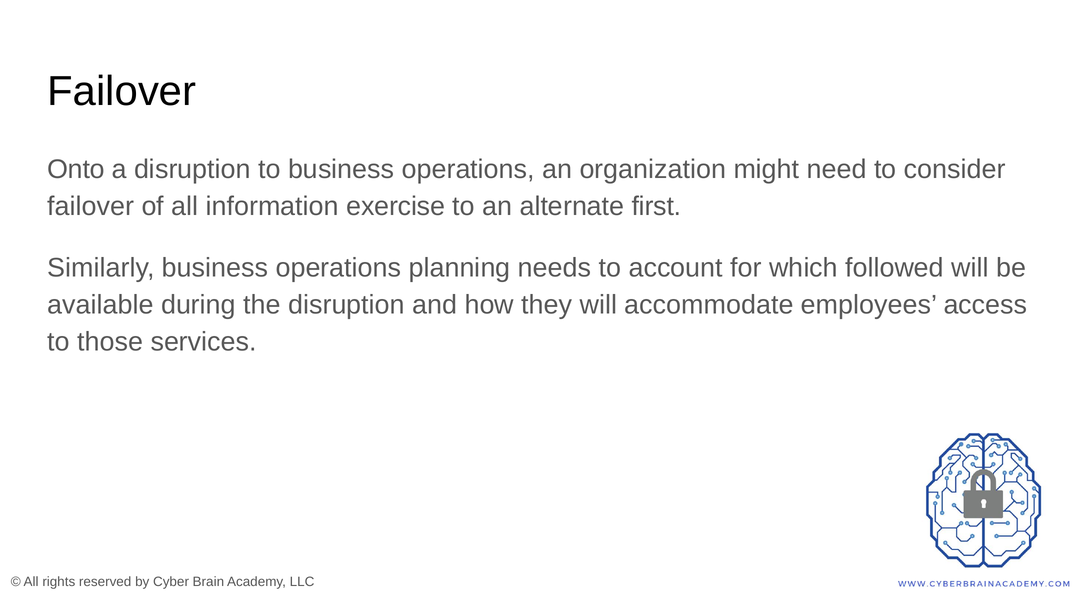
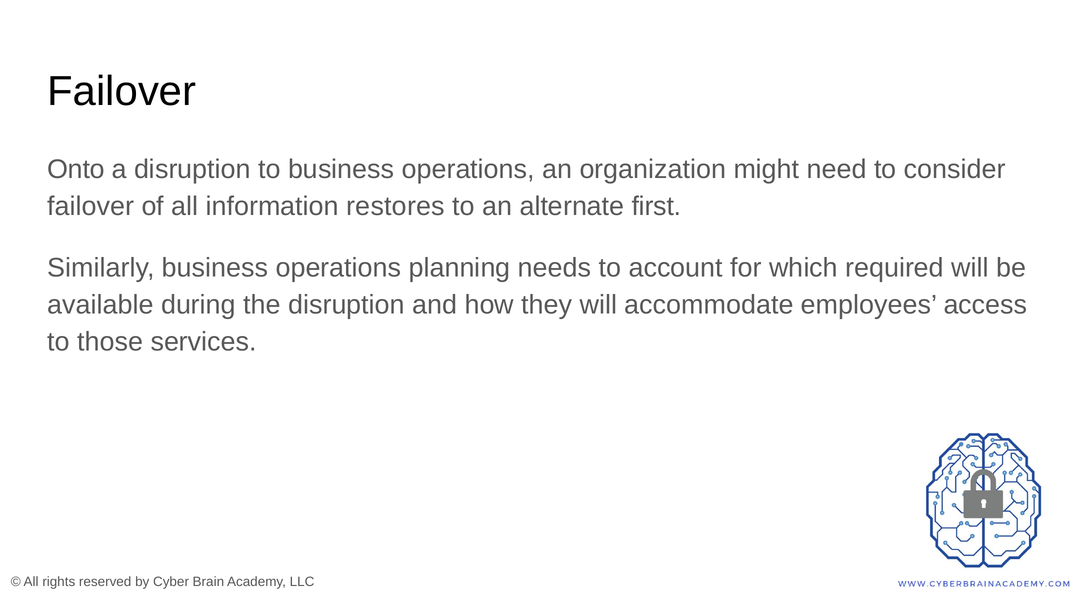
exercise: exercise -> restores
followed: followed -> required
